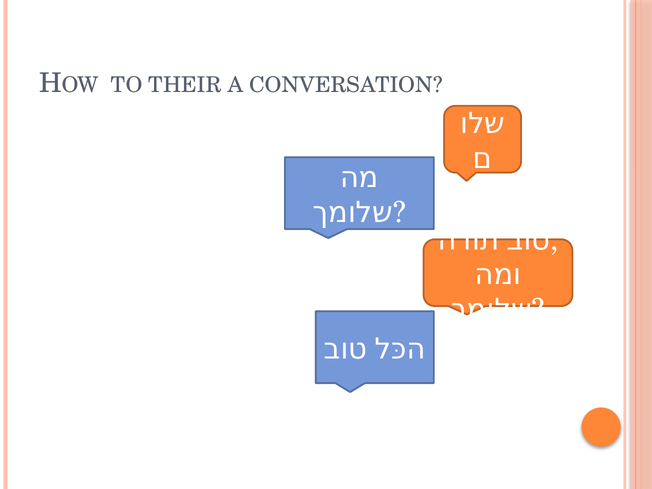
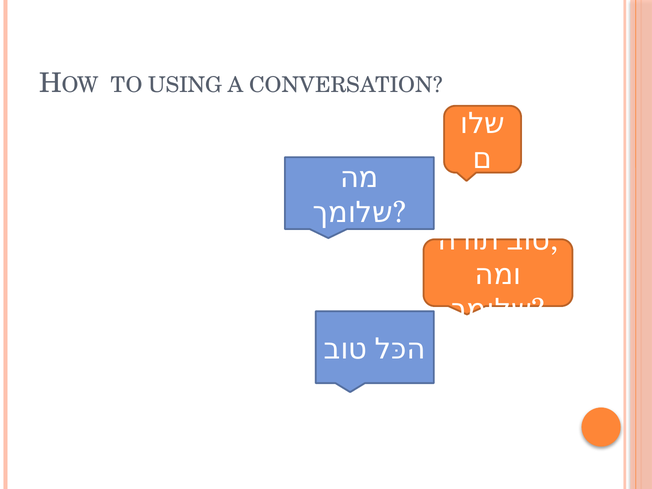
THEIR: THEIR -> USING
